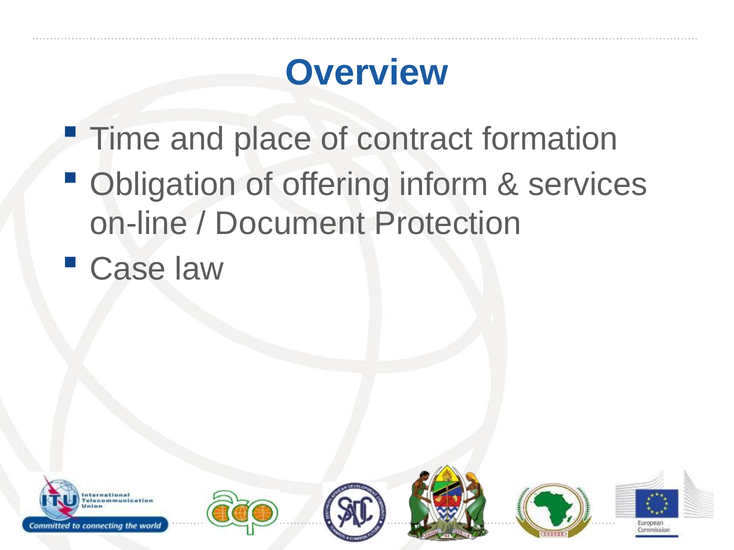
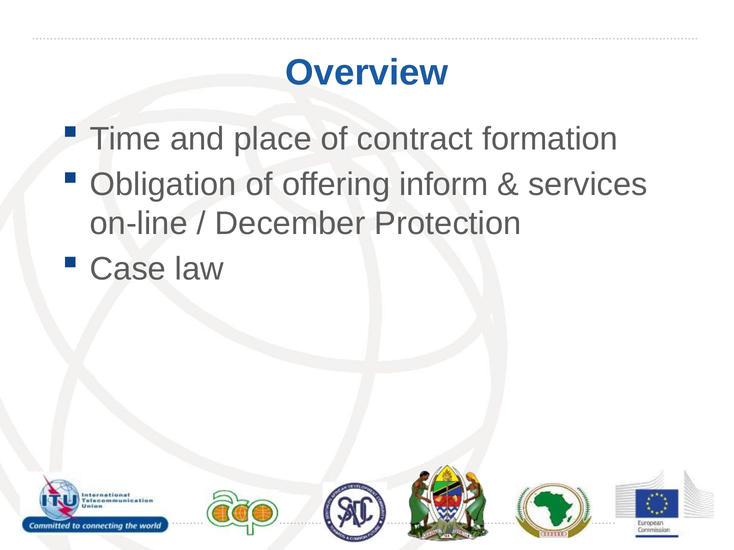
Document: Document -> December
